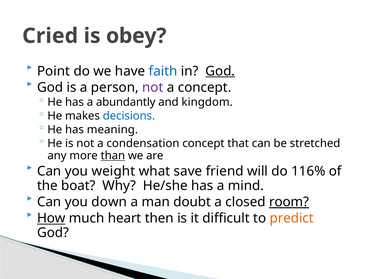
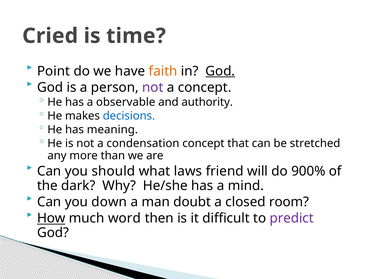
obey: obey -> time
faith colour: blue -> orange
abundantly: abundantly -> observable
kingdom: kingdom -> authority
than underline: present -> none
weight: weight -> should
save: save -> laws
116%: 116% -> 900%
boat: boat -> dark
room underline: present -> none
heart: heart -> word
predict colour: orange -> purple
